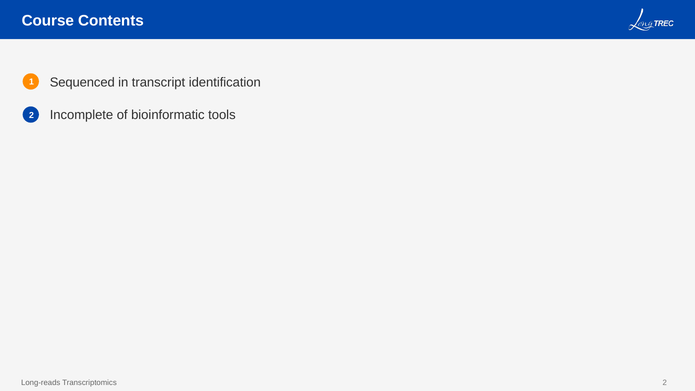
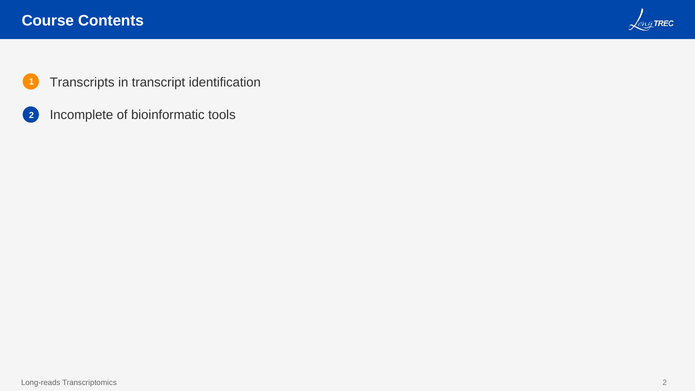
Sequenced: Sequenced -> Transcripts
